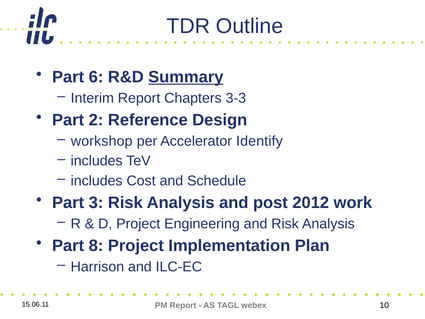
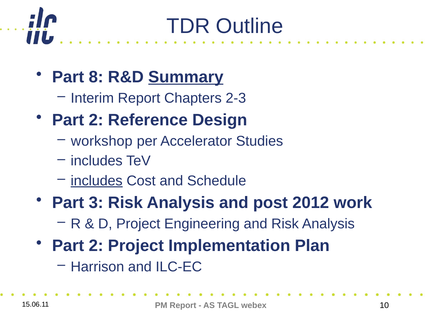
6: 6 -> 8
3-3: 3-3 -> 2-3
Identify: Identify -> Studies
includes at (97, 181) underline: none -> present
8 at (96, 246): 8 -> 2
